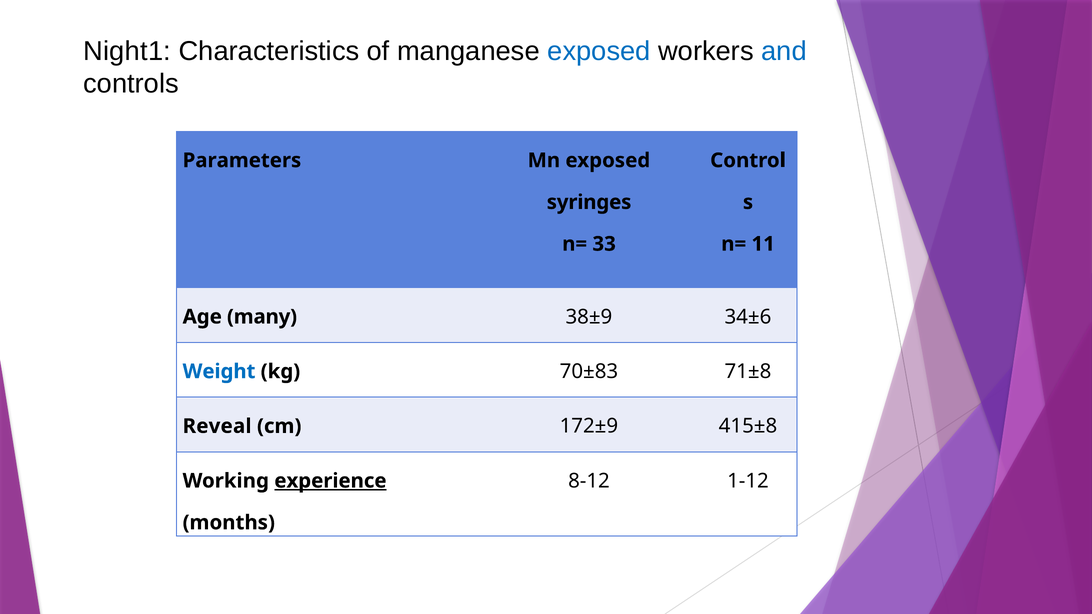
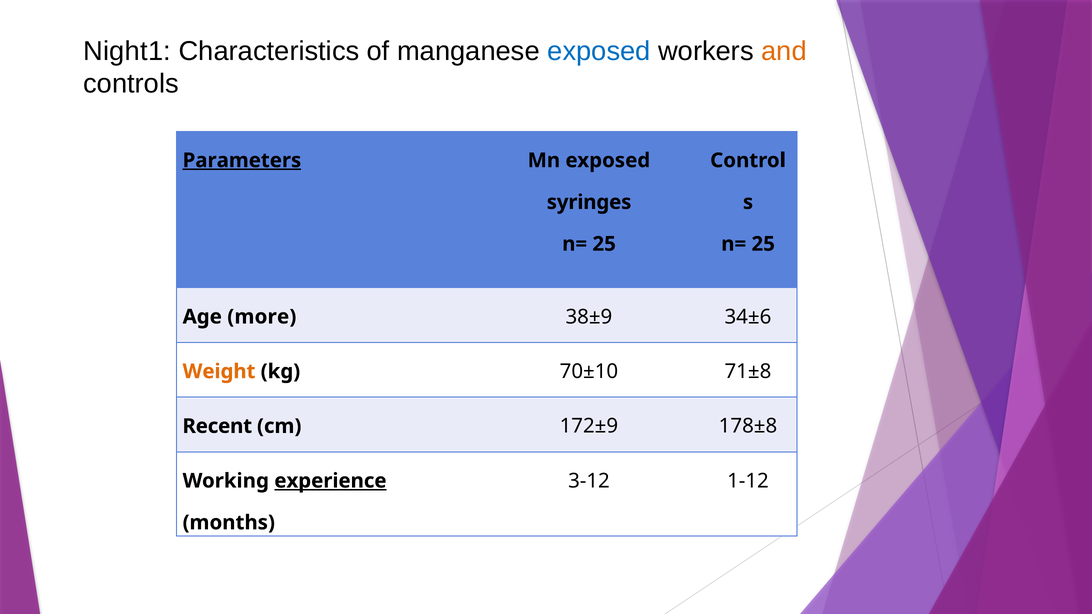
and colour: blue -> orange
Parameters underline: none -> present
33 at (604, 244): 33 -> 25
11 at (763, 244): 11 -> 25
many: many -> more
Weight colour: blue -> orange
70±83: 70±83 -> 70±10
Reveal: Reveal -> Recent
415±8: 415±8 -> 178±8
8-12: 8-12 -> 3-12
